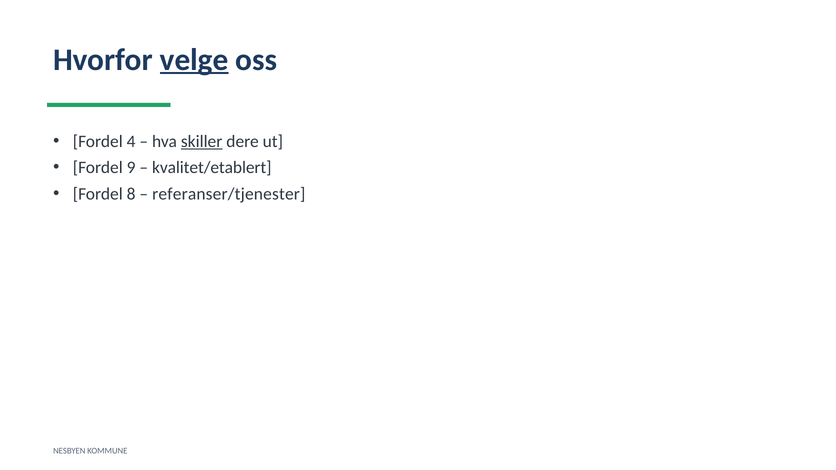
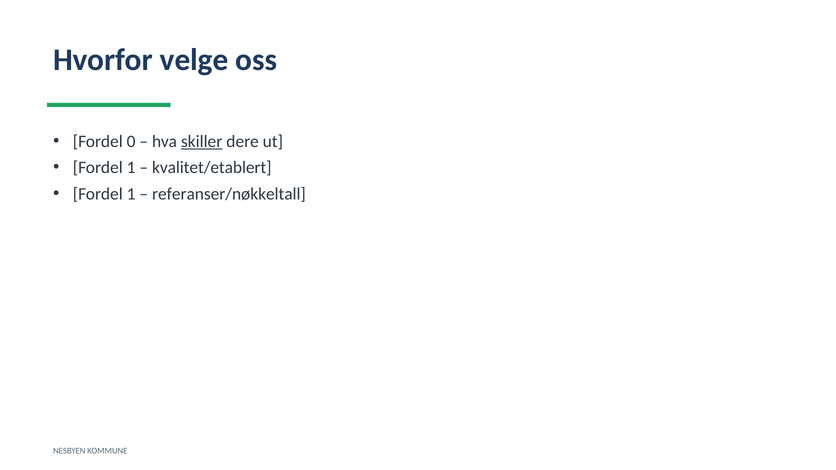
velge underline: present -> none
4: 4 -> 0
9 at (131, 168): 9 -> 1
8 at (131, 194): 8 -> 1
referanser/tjenester: referanser/tjenester -> referanser/nøkkeltall
